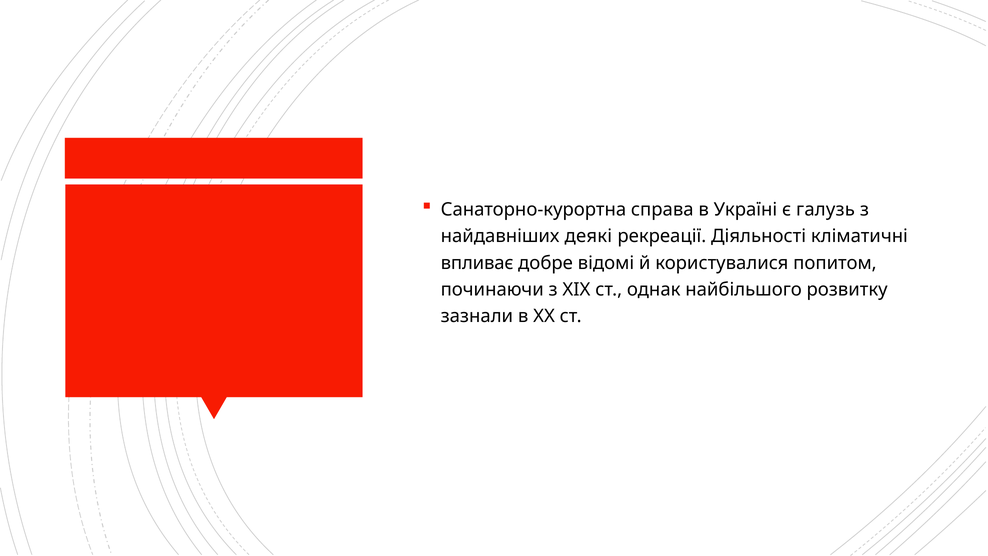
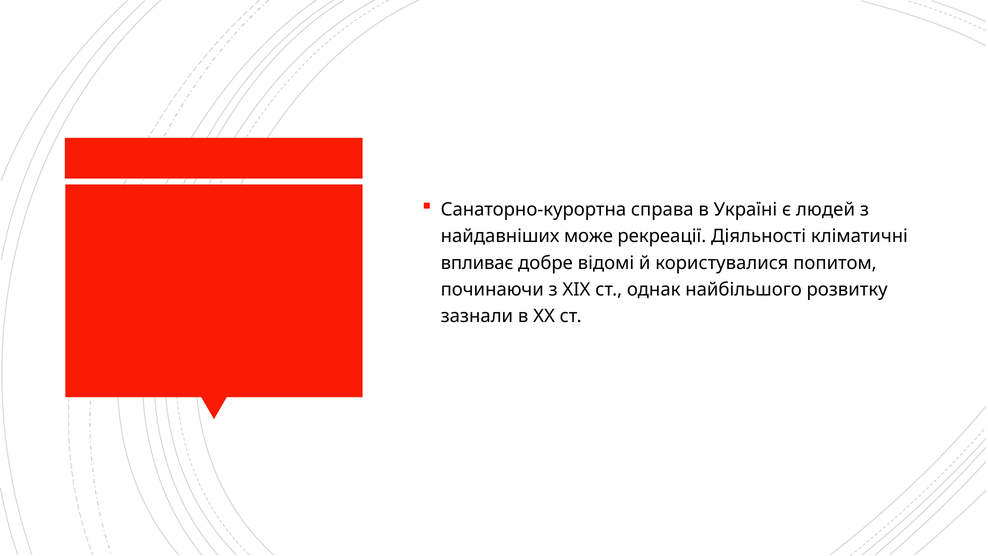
галузь: галузь -> людей
деякі: деякі -> може
